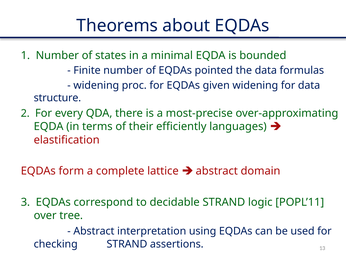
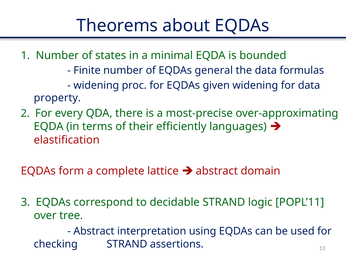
pointed: pointed -> general
structure: structure -> property
